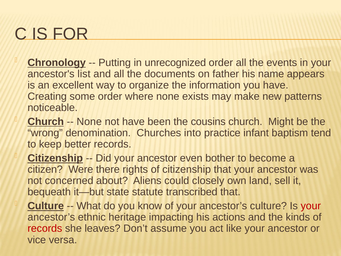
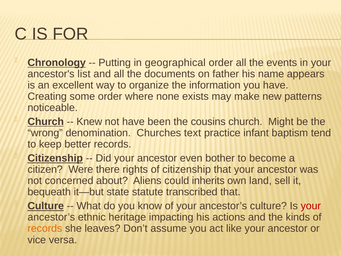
unrecognized: unrecognized -> geographical
None at (89, 122): None -> Knew
into: into -> text
closely: closely -> inherits
records at (45, 228) colour: red -> orange
